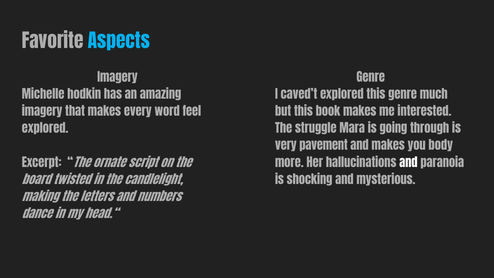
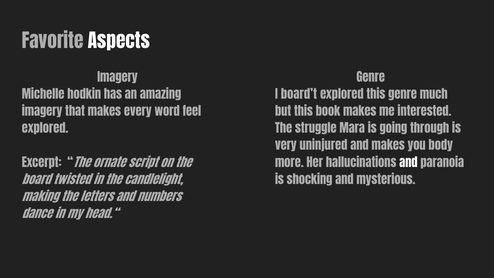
Aspects colour: light blue -> white
caved’t: caved’t -> board’t
pavement: pavement -> uninjured
